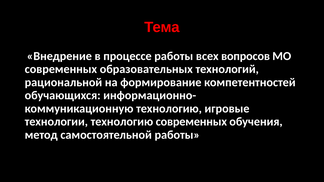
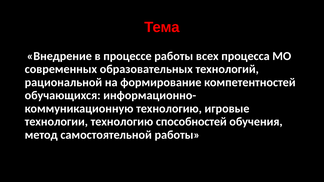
вопросов: вопросов -> процесса
технологию современных: современных -> способностей
